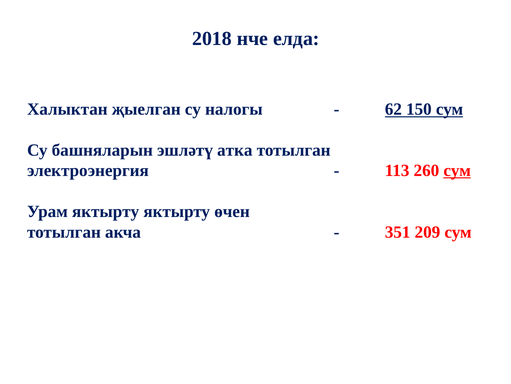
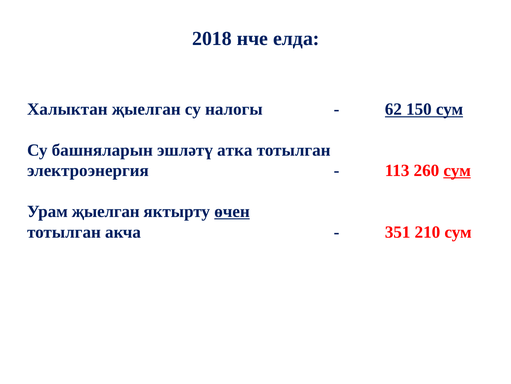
Урам яктырту: яктырту -> җыелган
өчен underline: none -> present
209: 209 -> 210
